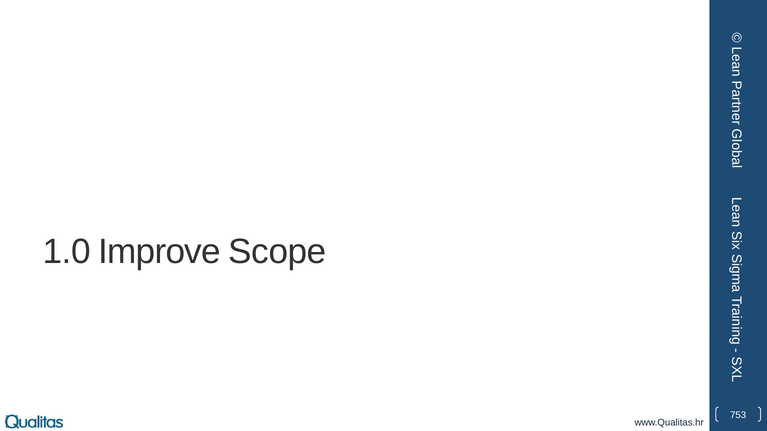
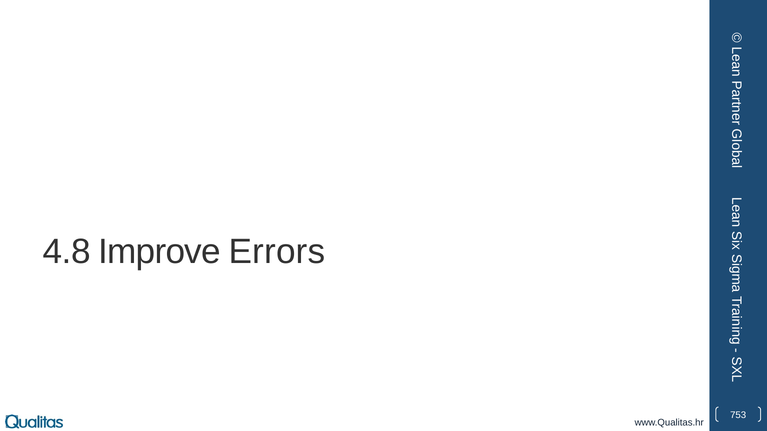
1.0: 1.0 -> 4.8
Scope: Scope -> Errors
